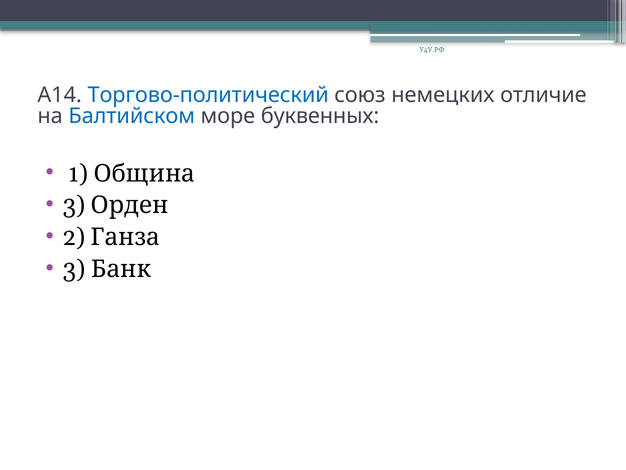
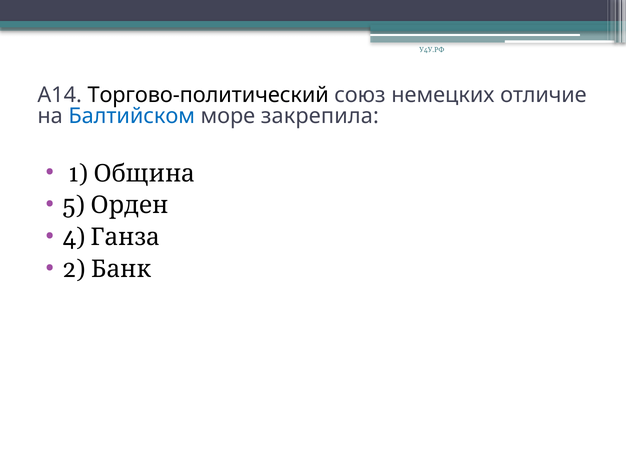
Торгово-политический colour: blue -> black
буквенных: буквенных -> закрепила
3 at (74, 205): 3 -> 5
2 at (74, 237): 2 -> 4
3 at (74, 269): 3 -> 2
